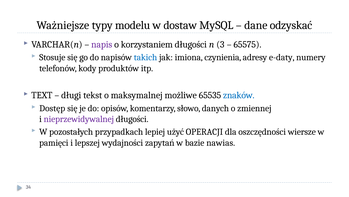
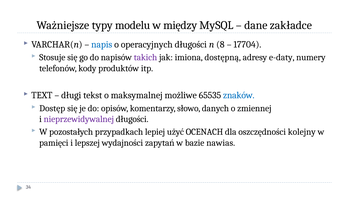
dostaw: dostaw -> między
odzyskać: odzyskać -> zakładce
napis colour: purple -> blue
korzystaniem: korzystaniem -> operacyjnych
3: 3 -> 8
65575: 65575 -> 17704
takich colour: blue -> purple
czynienia: czynienia -> dostępną
OPERACJI: OPERACJI -> OCENACH
wiersze: wiersze -> kolejny
